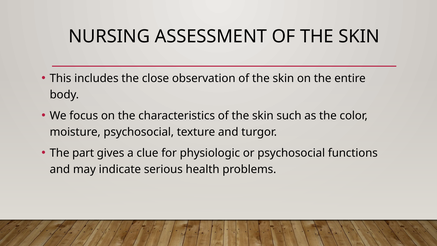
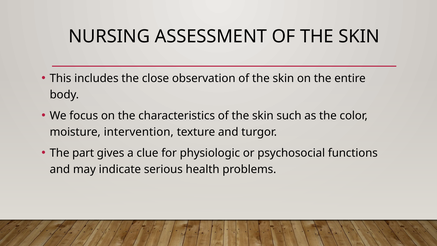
moisture psychosocial: psychosocial -> intervention
